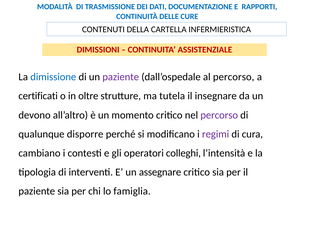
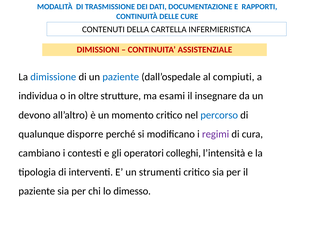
paziente at (121, 77) colour: purple -> blue
al percorso: percorso -> compiuti
certificati: certificati -> individua
tutela: tutela -> esami
percorso at (219, 115) colour: purple -> blue
assegnare: assegnare -> strumenti
famiglia: famiglia -> dimesso
